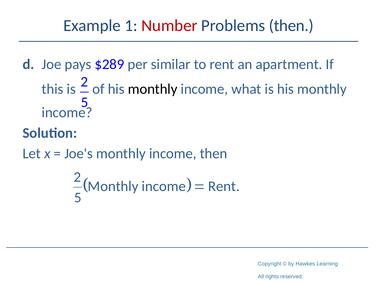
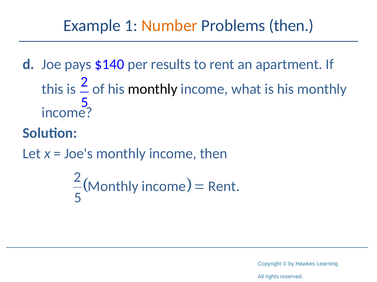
Number colour: red -> orange
$289: $289 -> $140
similar: similar -> results
